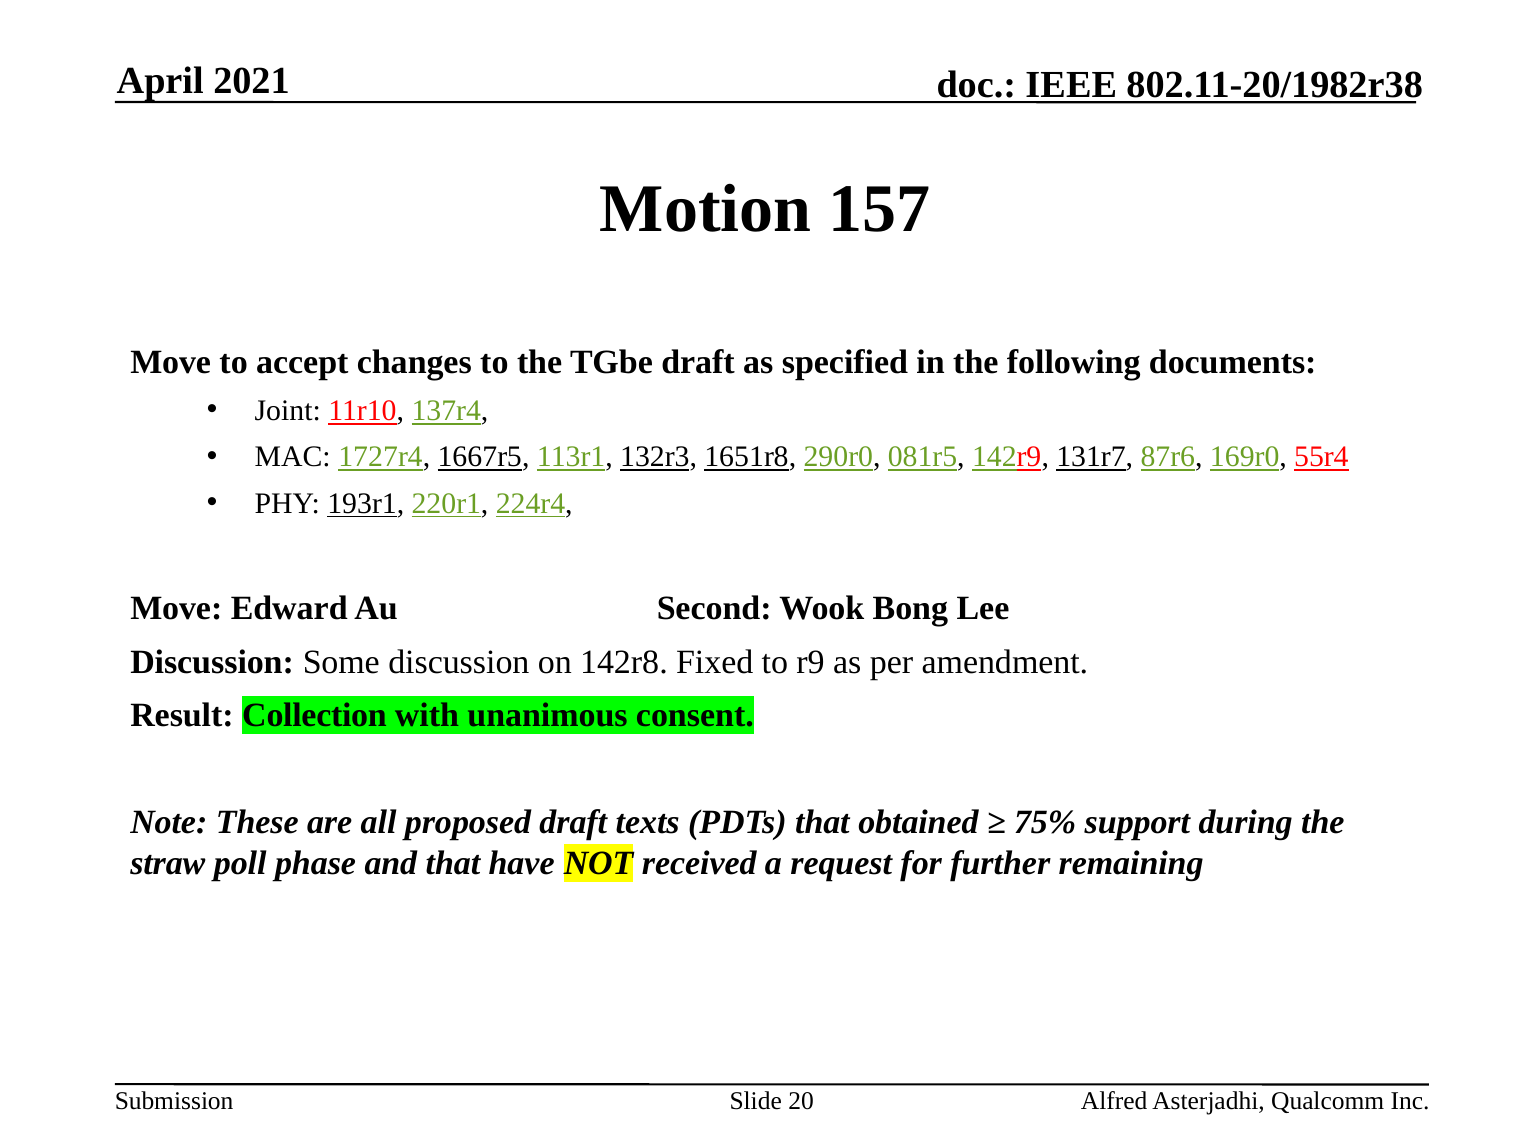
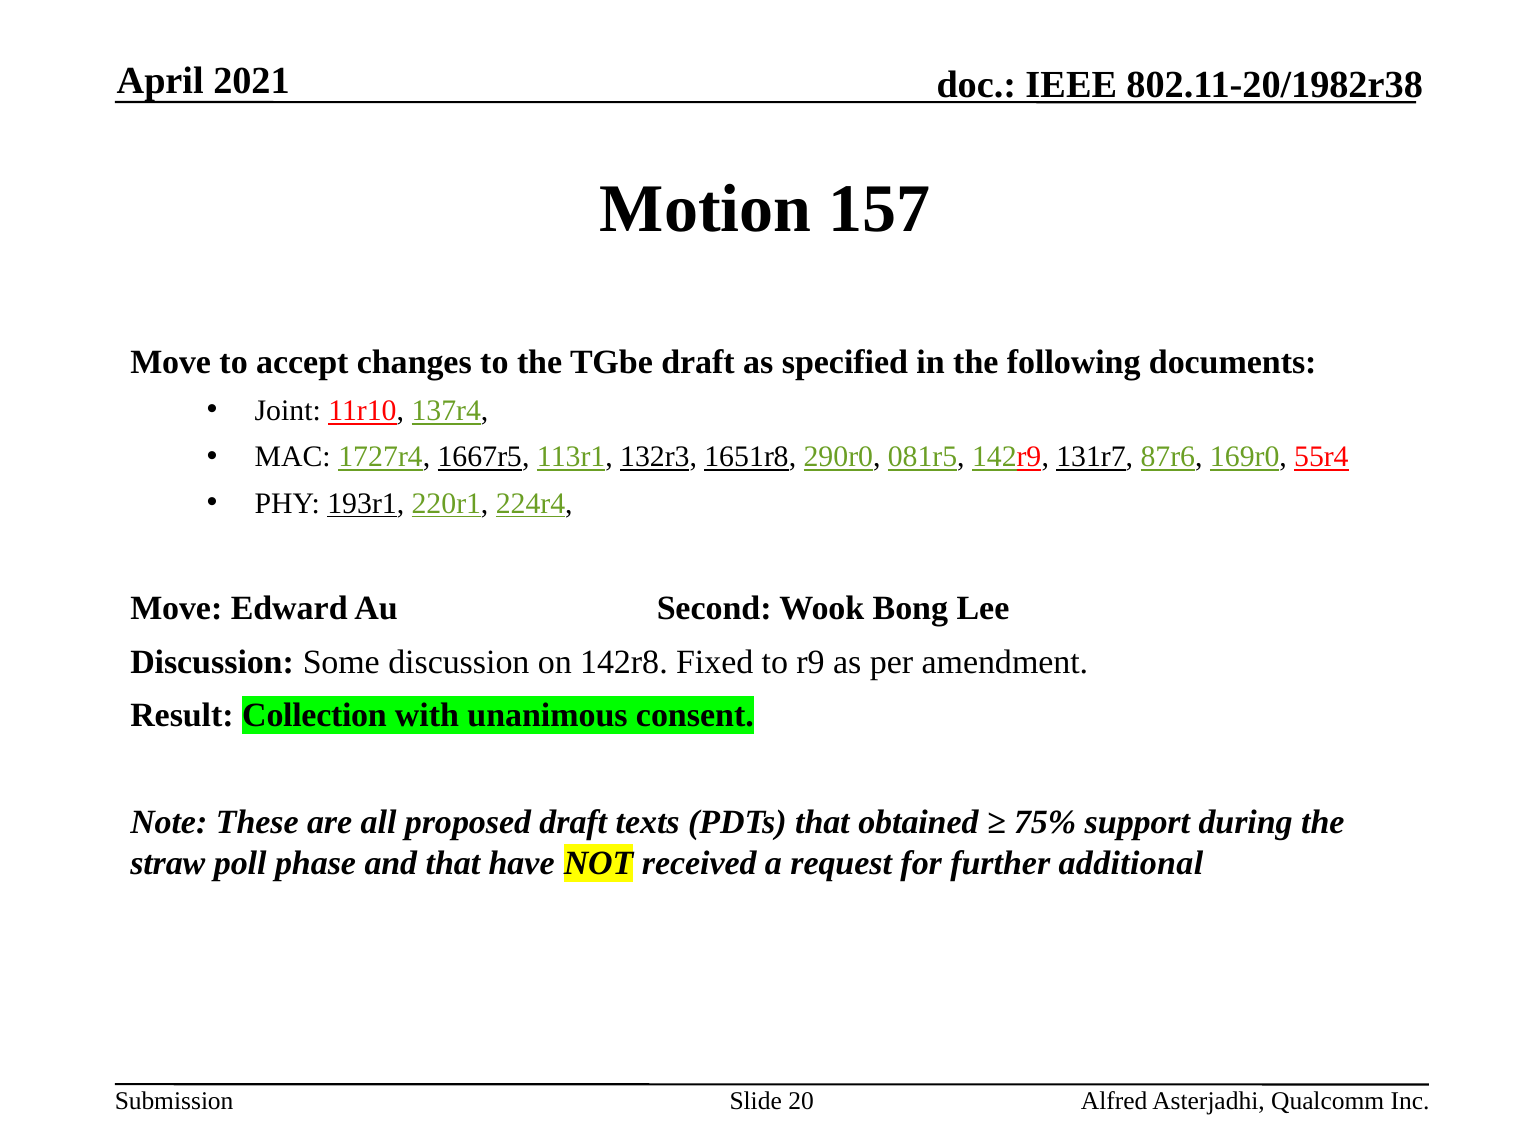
remaining: remaining -> additional
